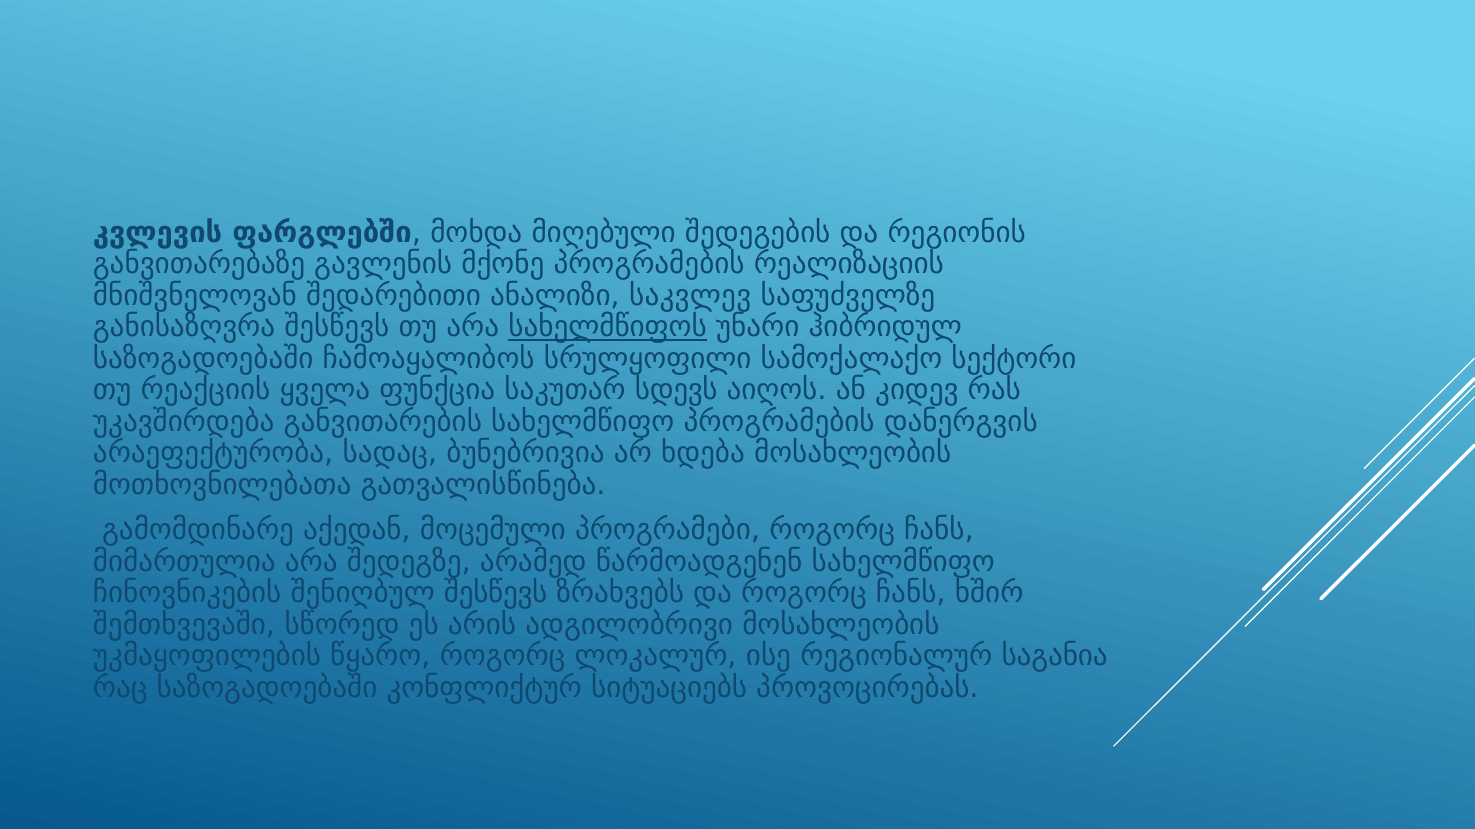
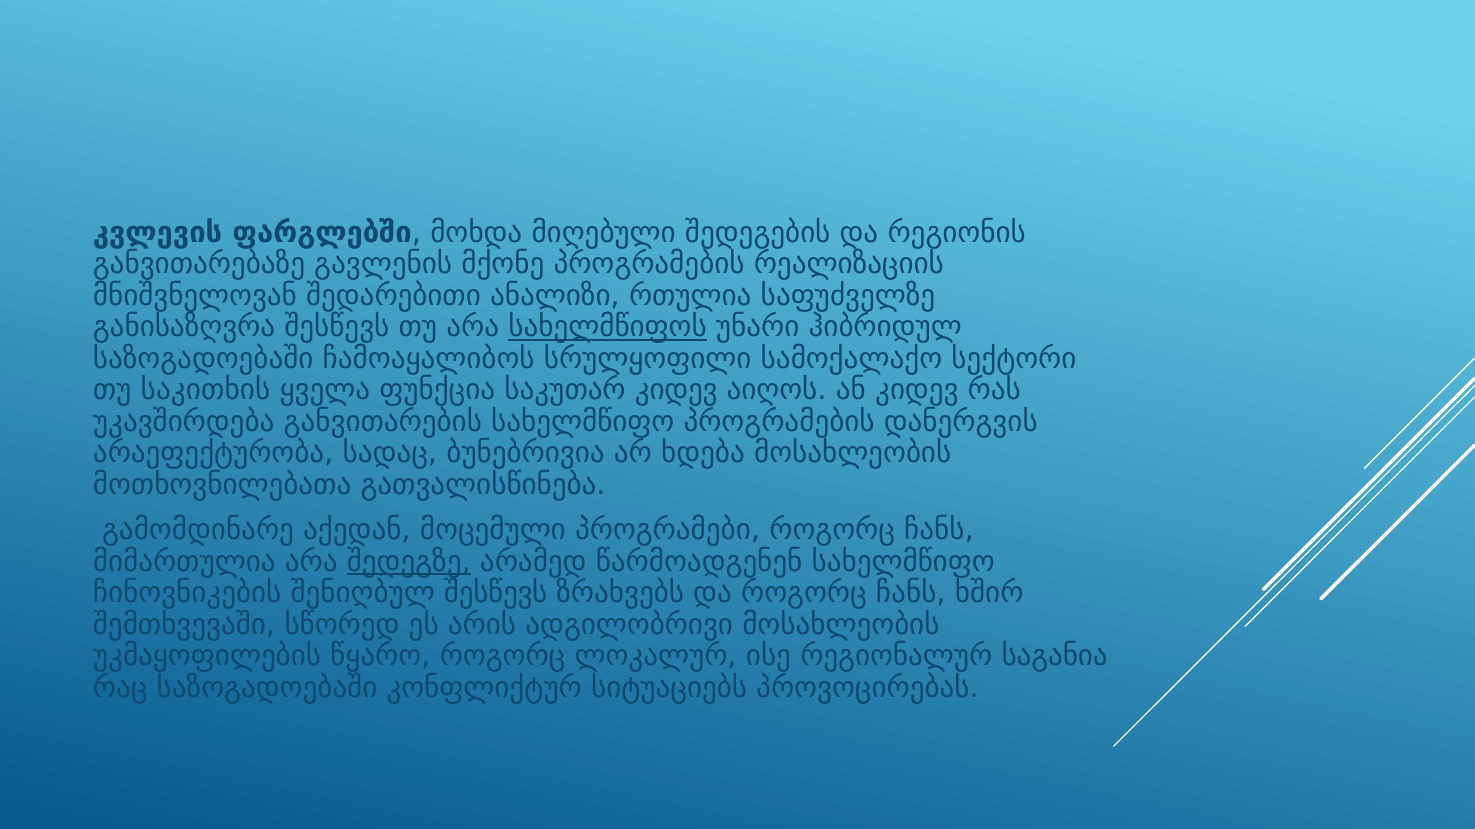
საკვლევ: საკვლევ -> რთულია
რეაქციის: რეაქციის -> საკითხის
საკუთარ სდევს: სდევს -> კიდევ
შედეგზე underline: none -> present
